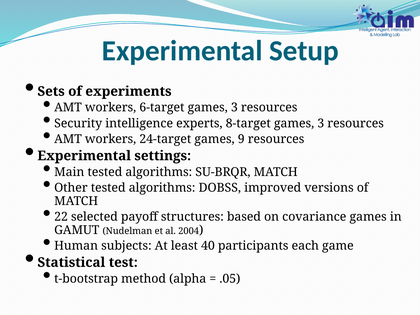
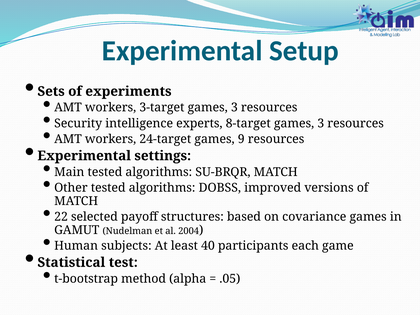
6-target: 6-target -> 3-target
